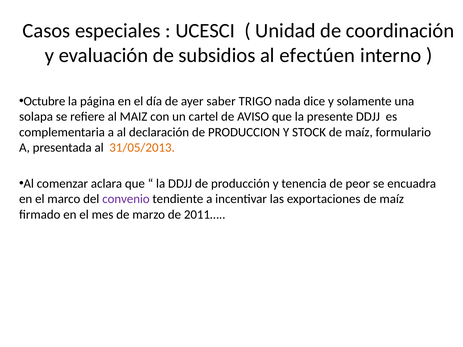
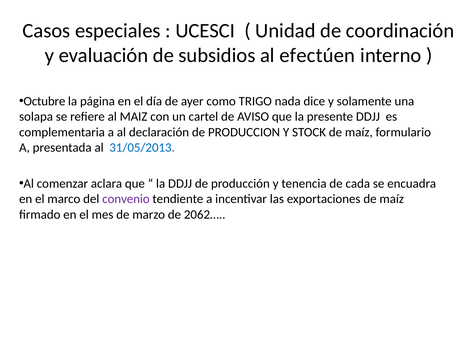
saber: saber -> como
31/05/2013 colour: orange -> blue
peor: peor -> cada
2011…: 2011… -> 2062…
